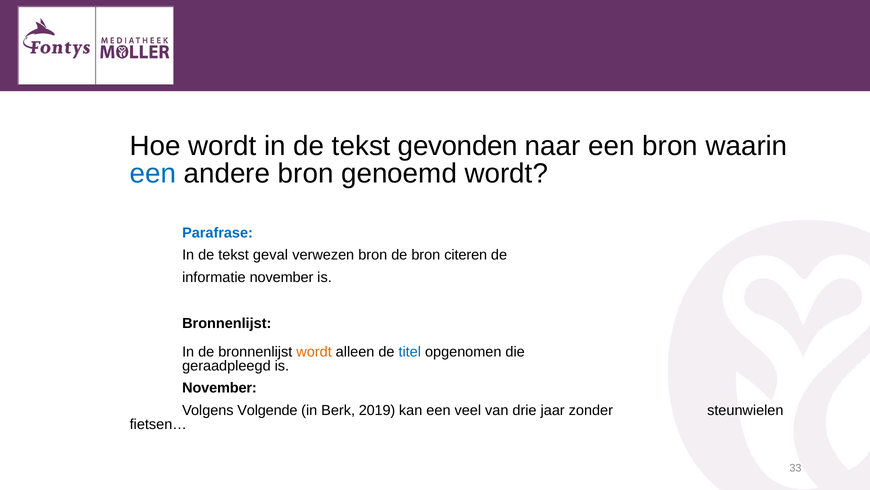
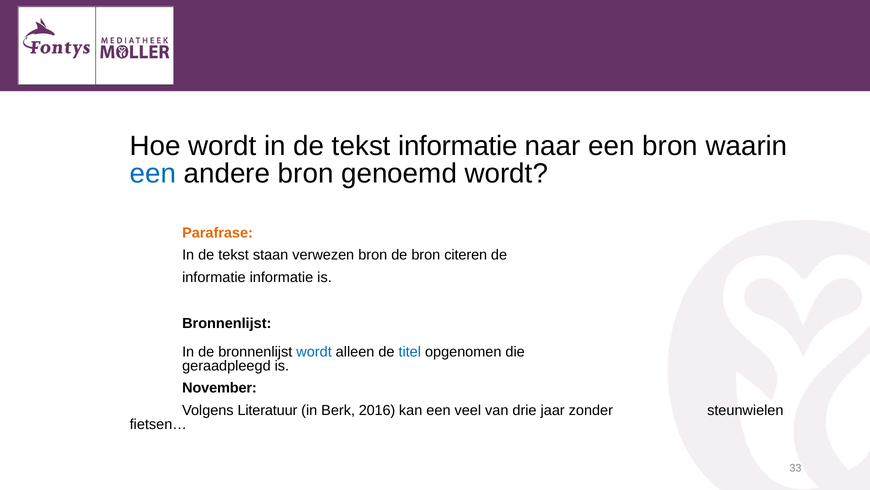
tekst gevonden: gevonden -> informatie
Parafrase colour: blue -> orange
geval: geval -> staan
informatie november: november -> informatie
wordt at (314, 351) colour: orange -> blue
Volgende: Volgende -> Literatuur
2019: 2019 -> 2016
